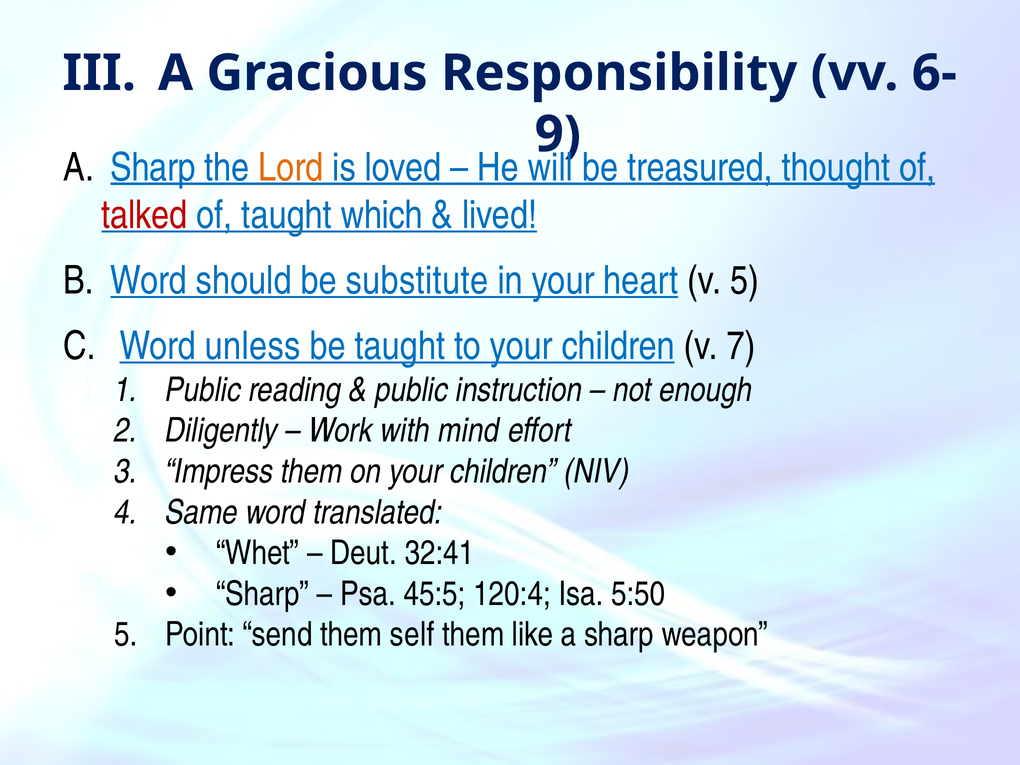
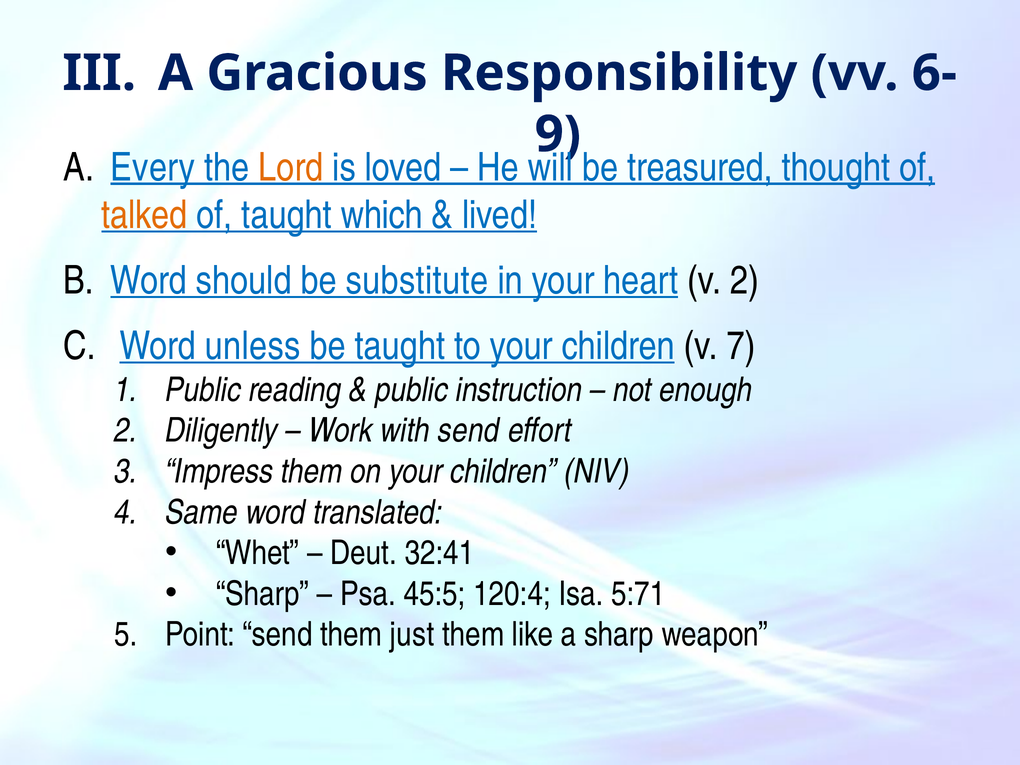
Sharp at (153, 168): Sharp -> Every
talked colour: red -> orange
v 5: 5 -> 2
with mind: mind -> send
5:50: 5:50 -> 5:71
self: self -> just
